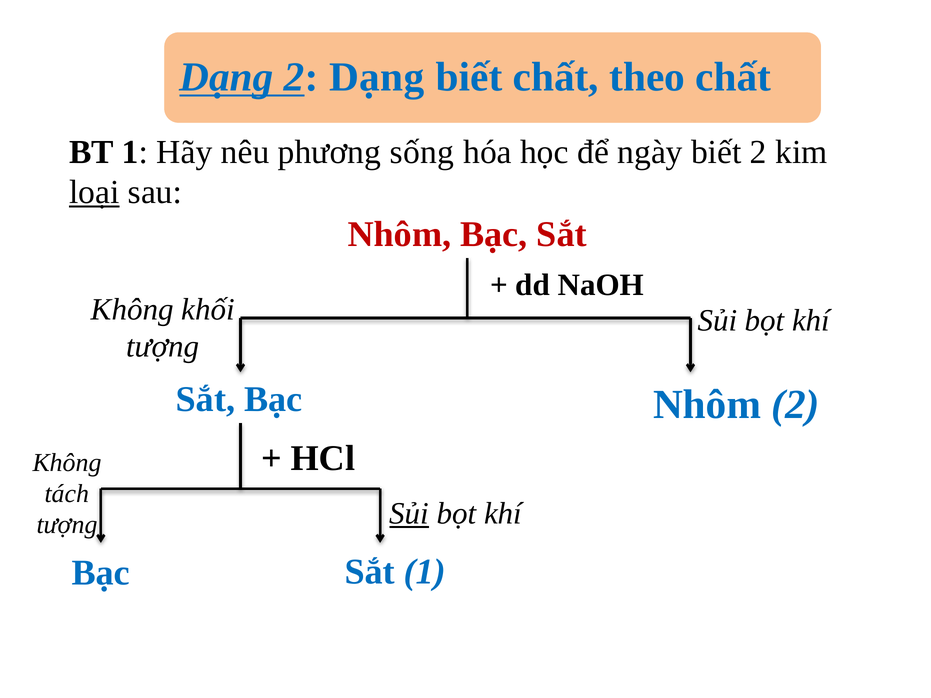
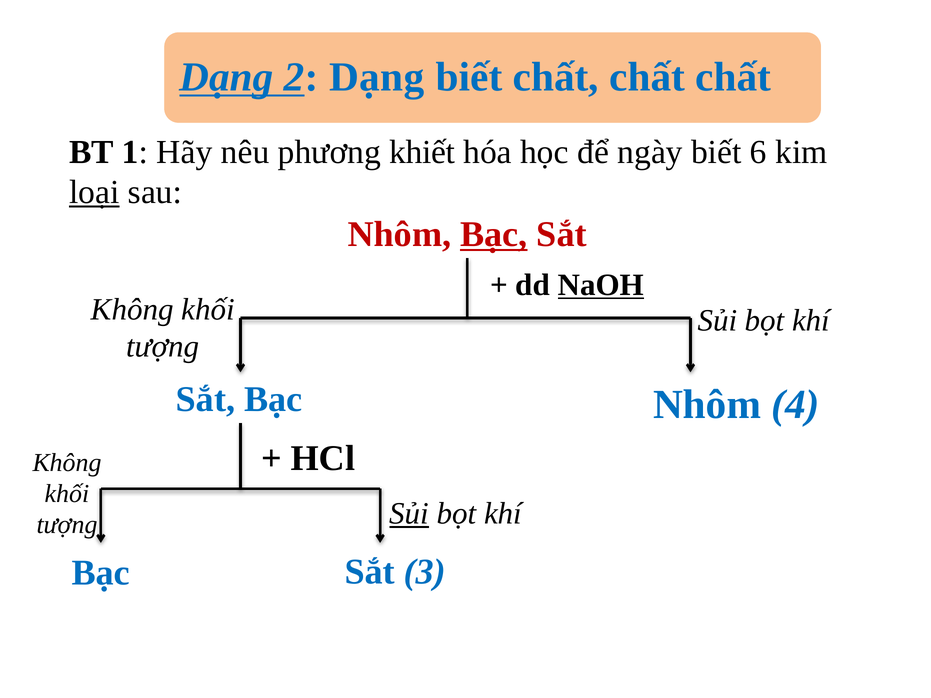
biết chất theo: theo -> chất
sống: sống -> khiết
biết 2: 2 -> 6
Bạc at (494, 234) underline: none -> present
NaOH underline: none -> present
Nhôm 2: 2 -> 4
tách at (67, 494): tách -> khối
Sắt 1: 1 -> 3
